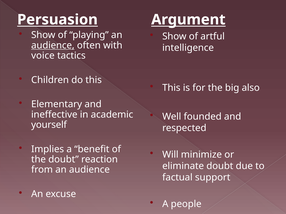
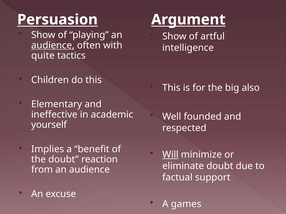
voice: voice -> quite
Will underline: none -> present
people: people -> games
